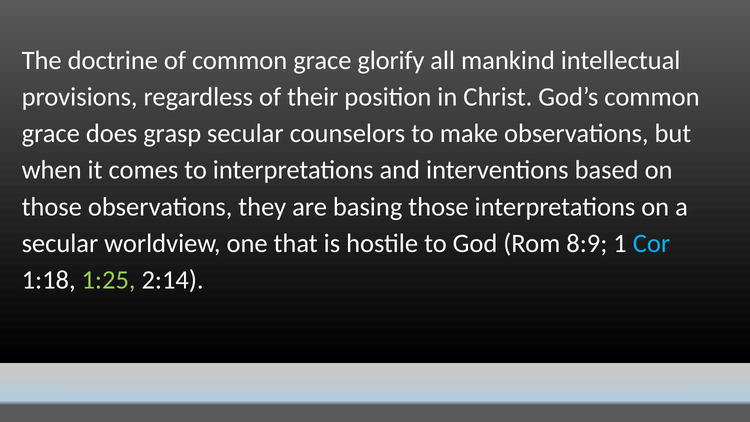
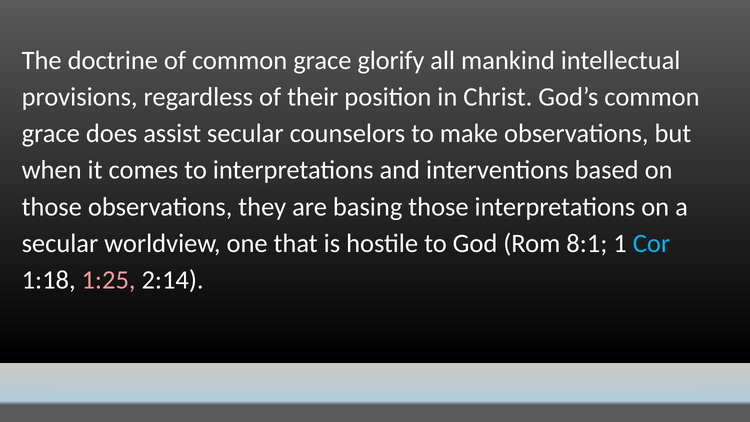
grasp: grasp -> assist
8:9: 8:9 -> 8:1
1:25 colour: light green -> pink
